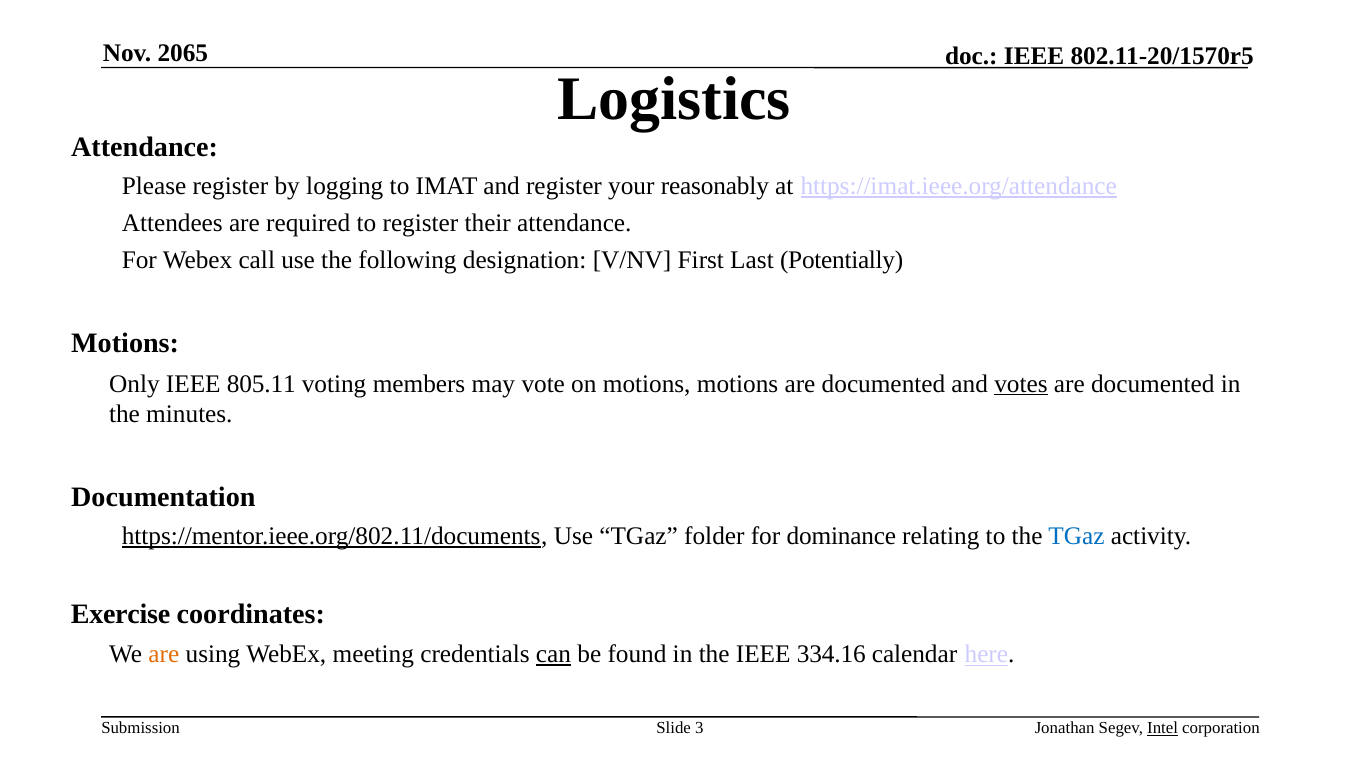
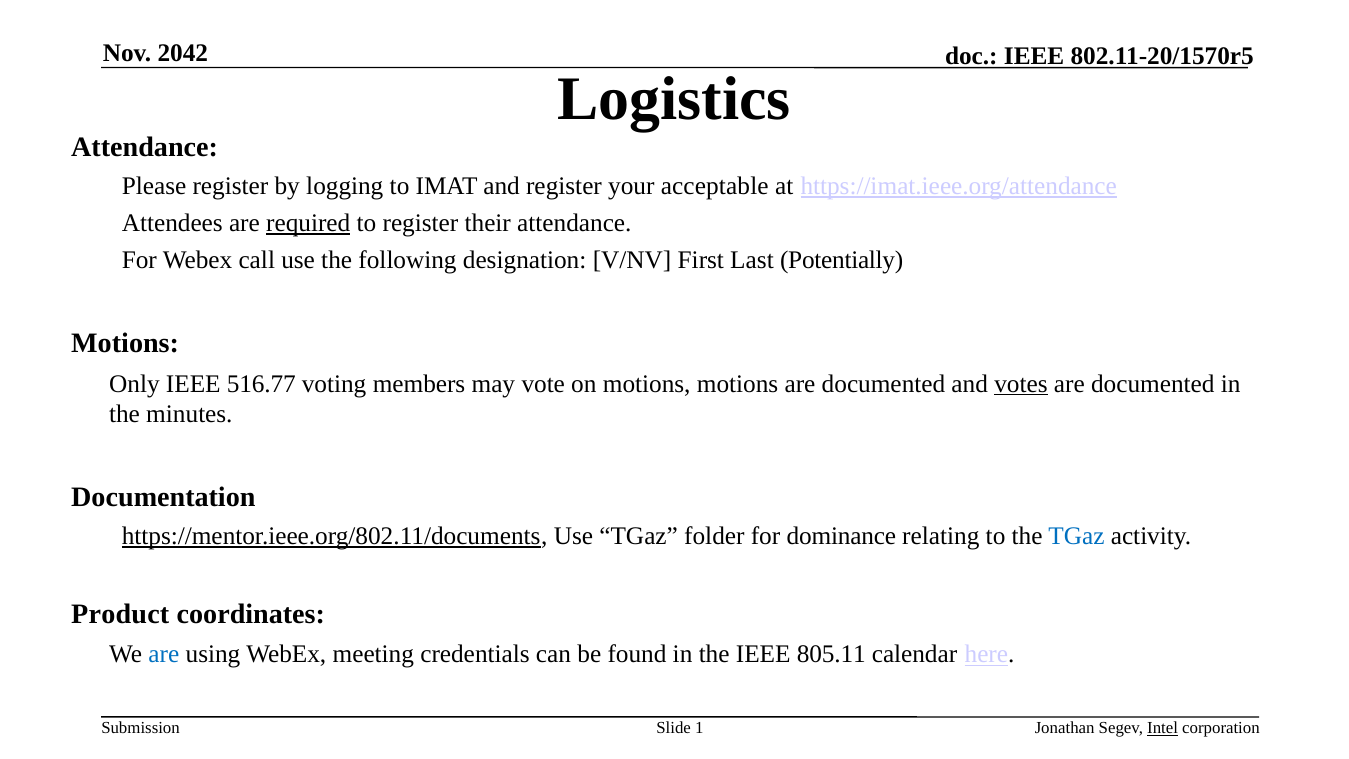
2065: 2065 -> 2042
reasonably: reasonably -> acceptable
required underline: none -> present
805.11: 805.11 -> 516.77
Exercise: Exercise -> Product
are at (164, 654) colour: orange -> blue
can underline: present -> none
334.16: 334.16 -> 805.11
3: 3 -> 1
